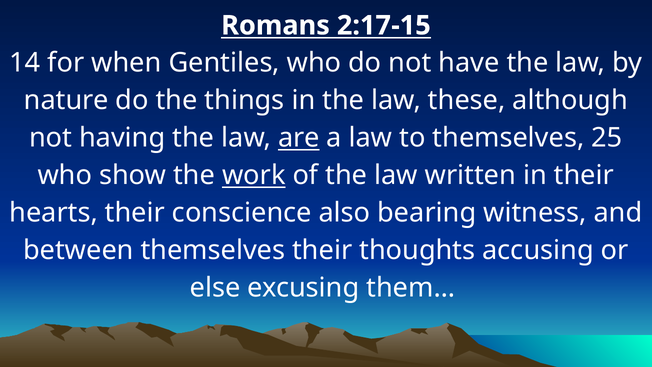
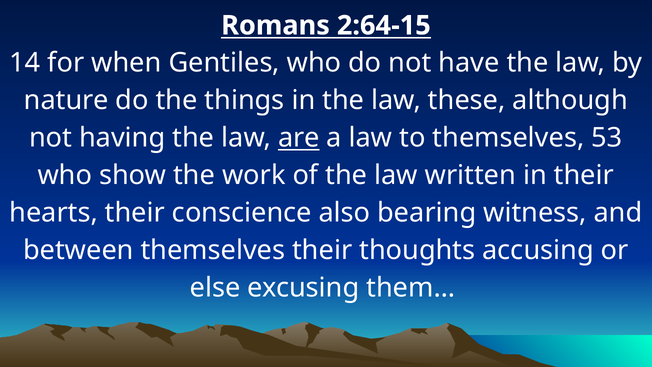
2:17-15: 2:17-15 -> 2:64-15
25: 25 -> 53
work underline: present -> none
